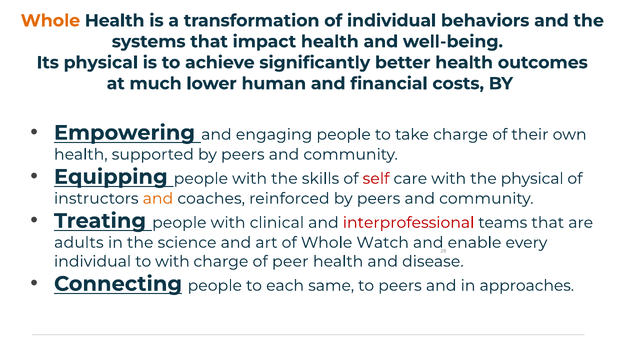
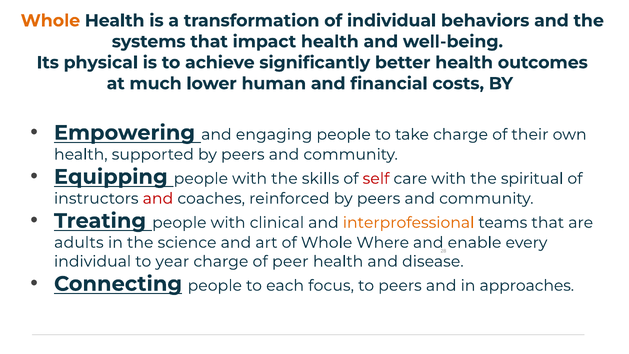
the physical: physical -> spiritual
and at (158, 198) colour: orange -> red
interprofessional colour: red -> orange
Watch: Watch -> Where
to with: with -> year
same: same -> focus
